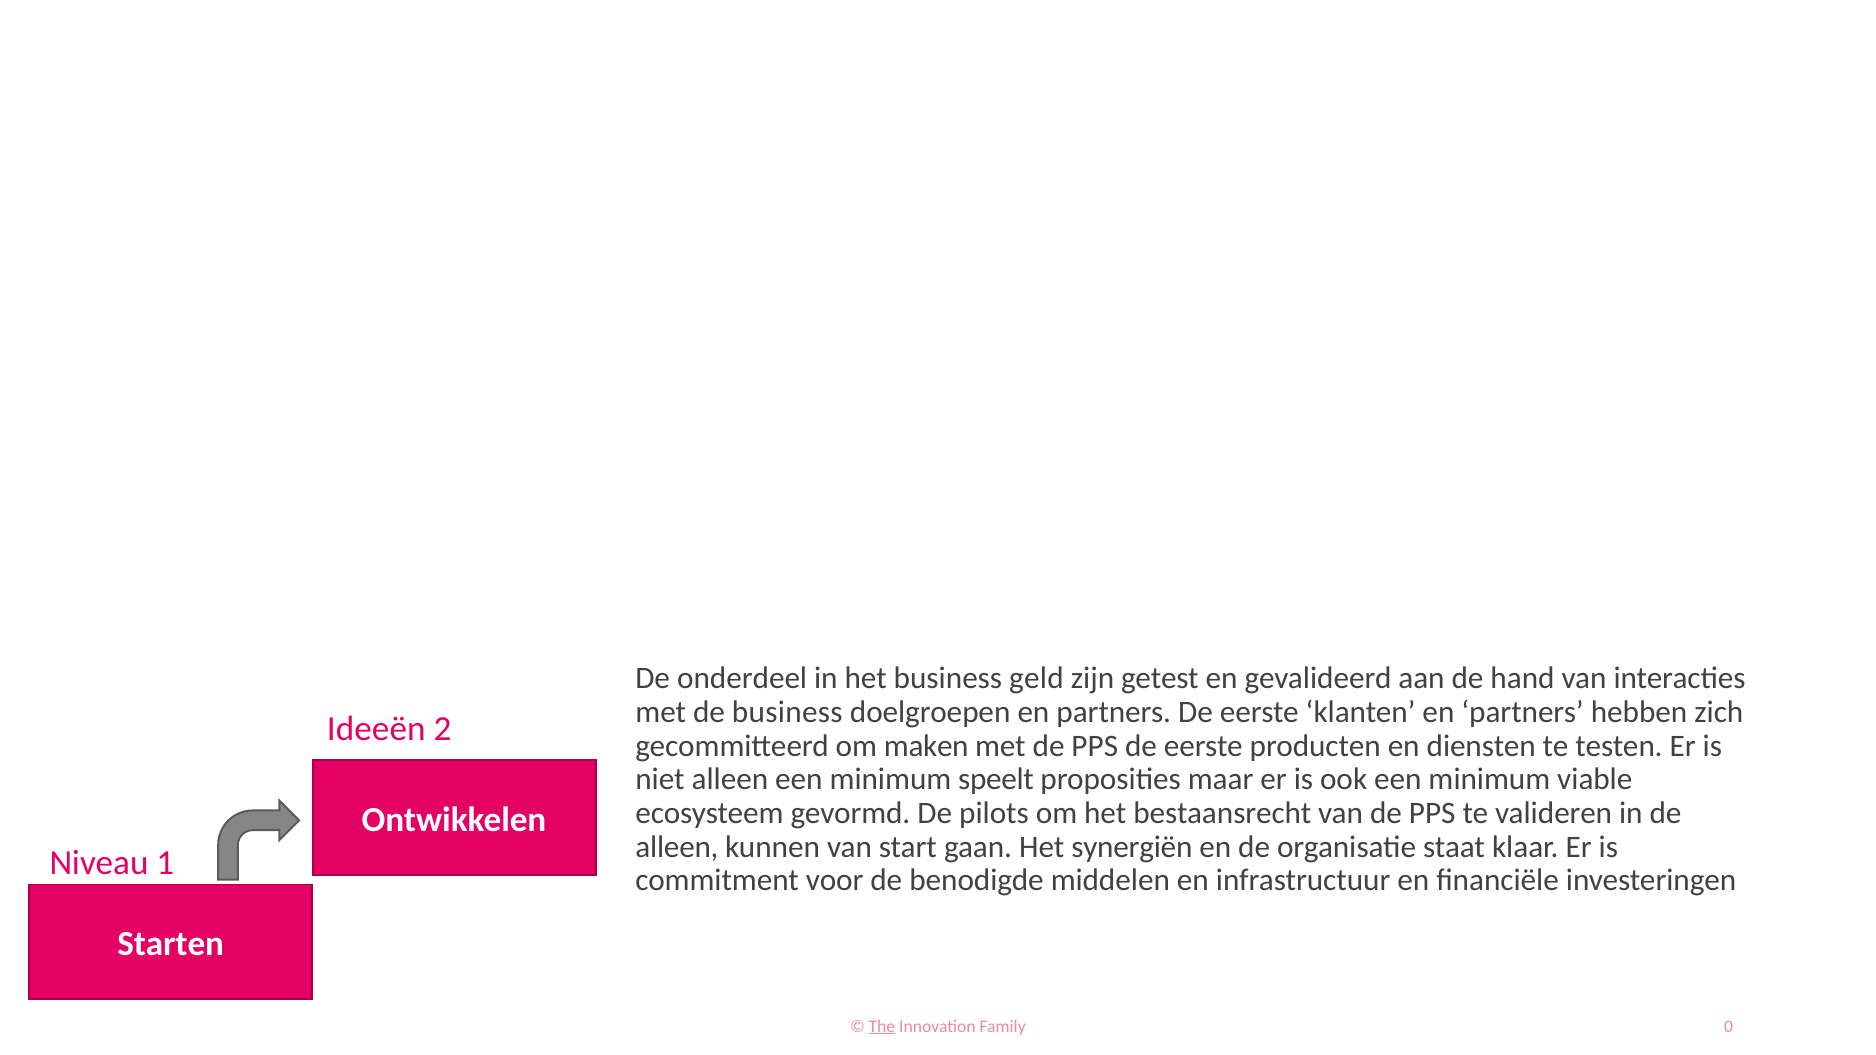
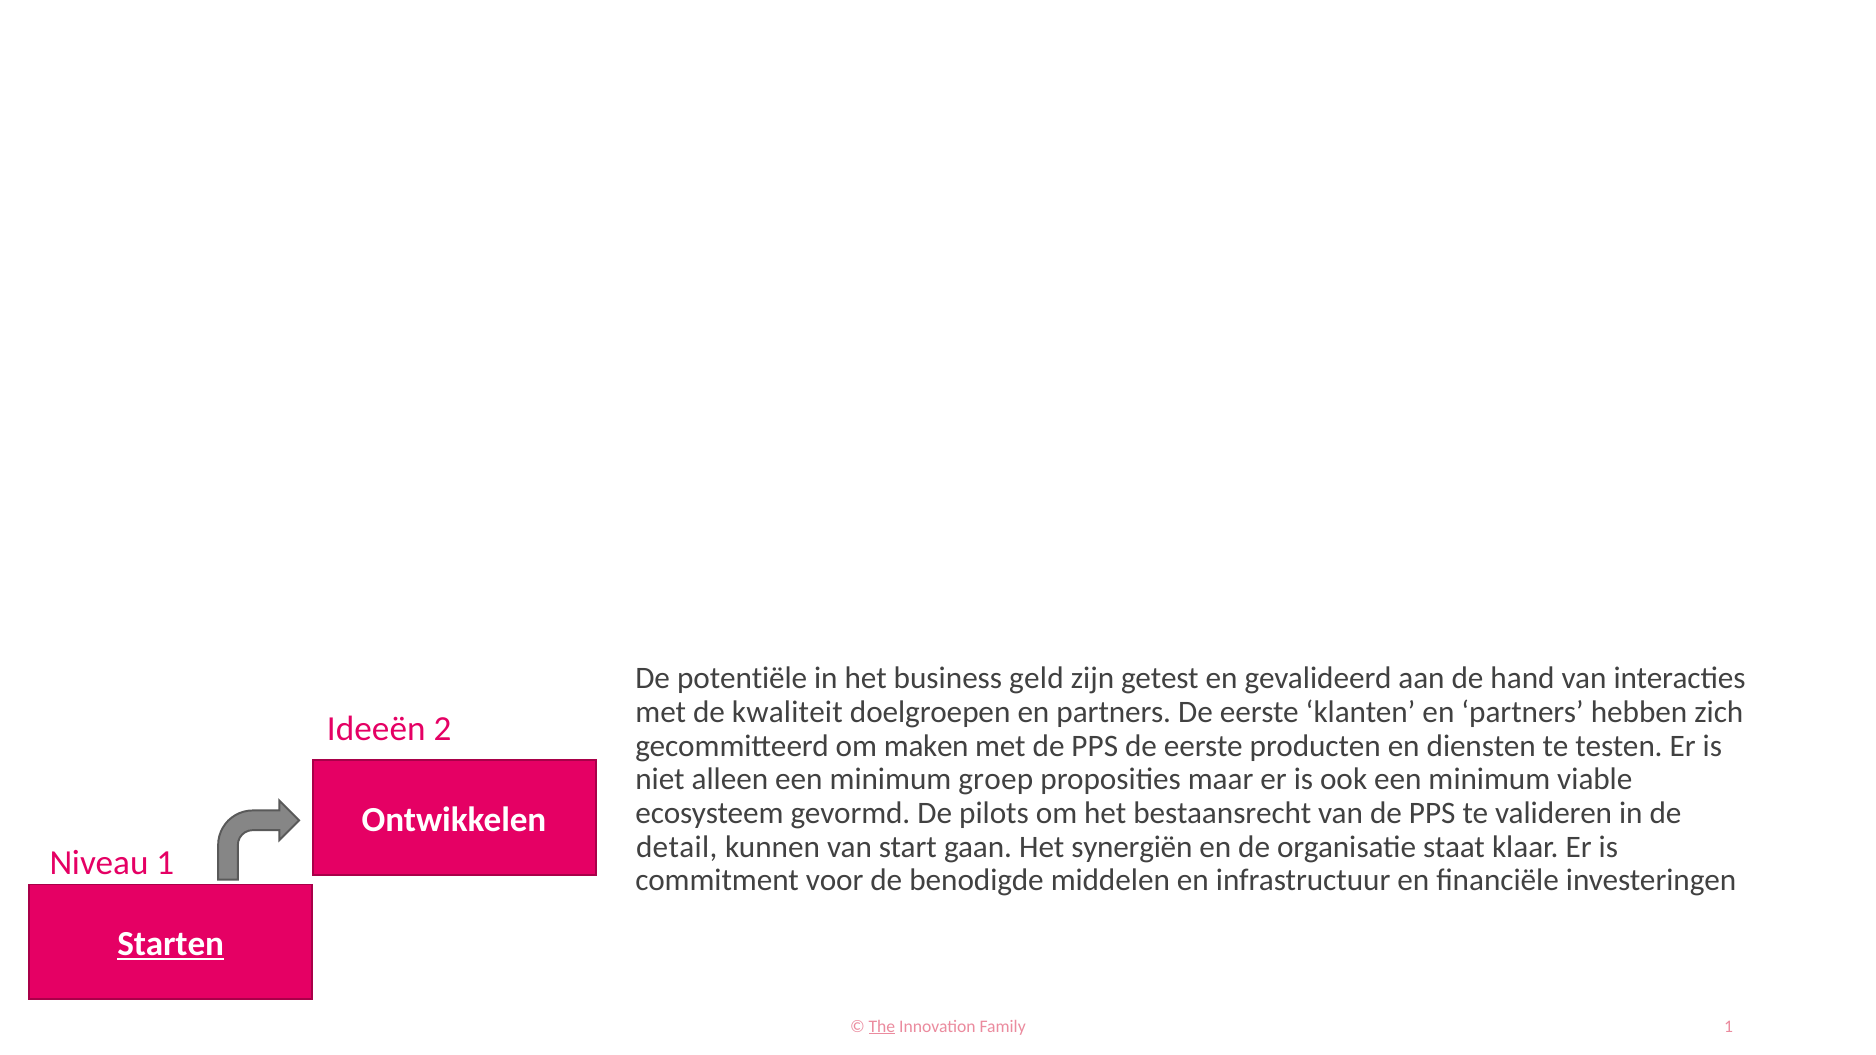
onderdeel: onderdeel -> potentiële
de business: business -> kwaliteit
speelt: speelt -> groep
alleen at (677, 847): alleen -> detail
Starten underline: none -> present
Family 0: 0 -> 1
